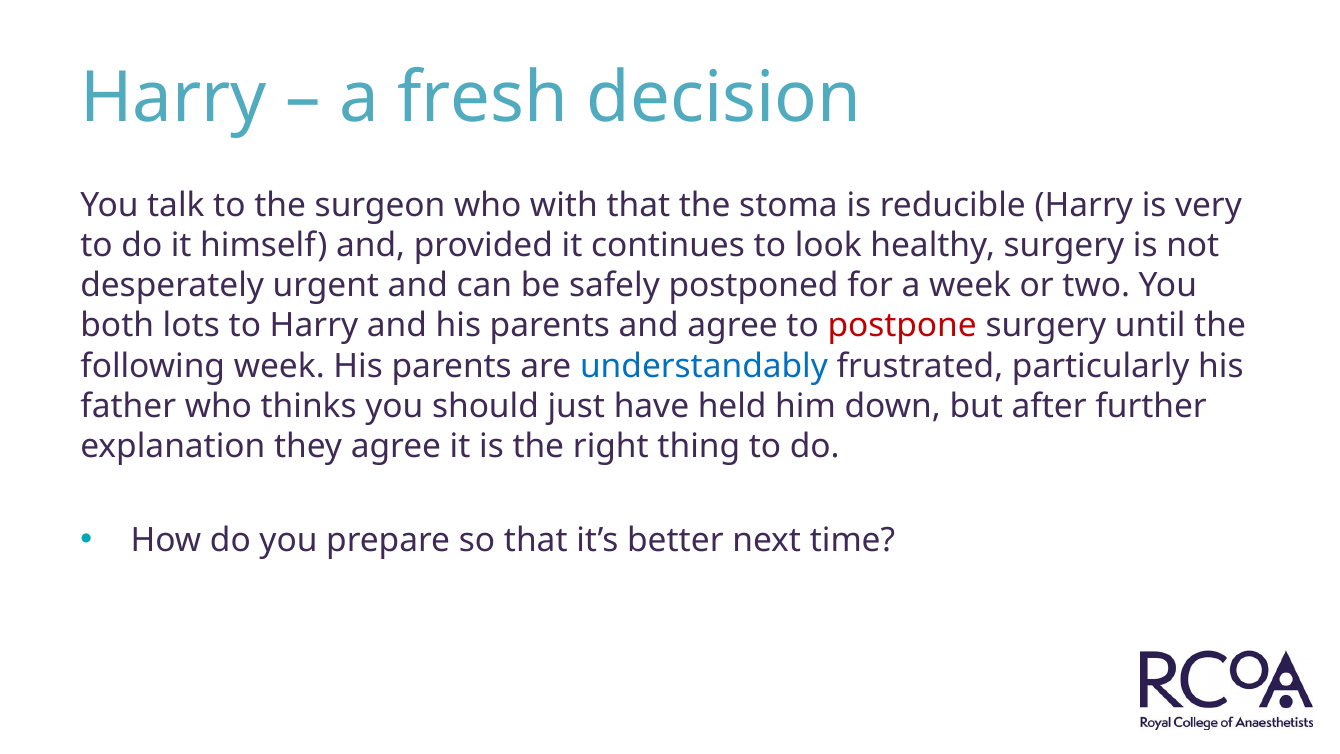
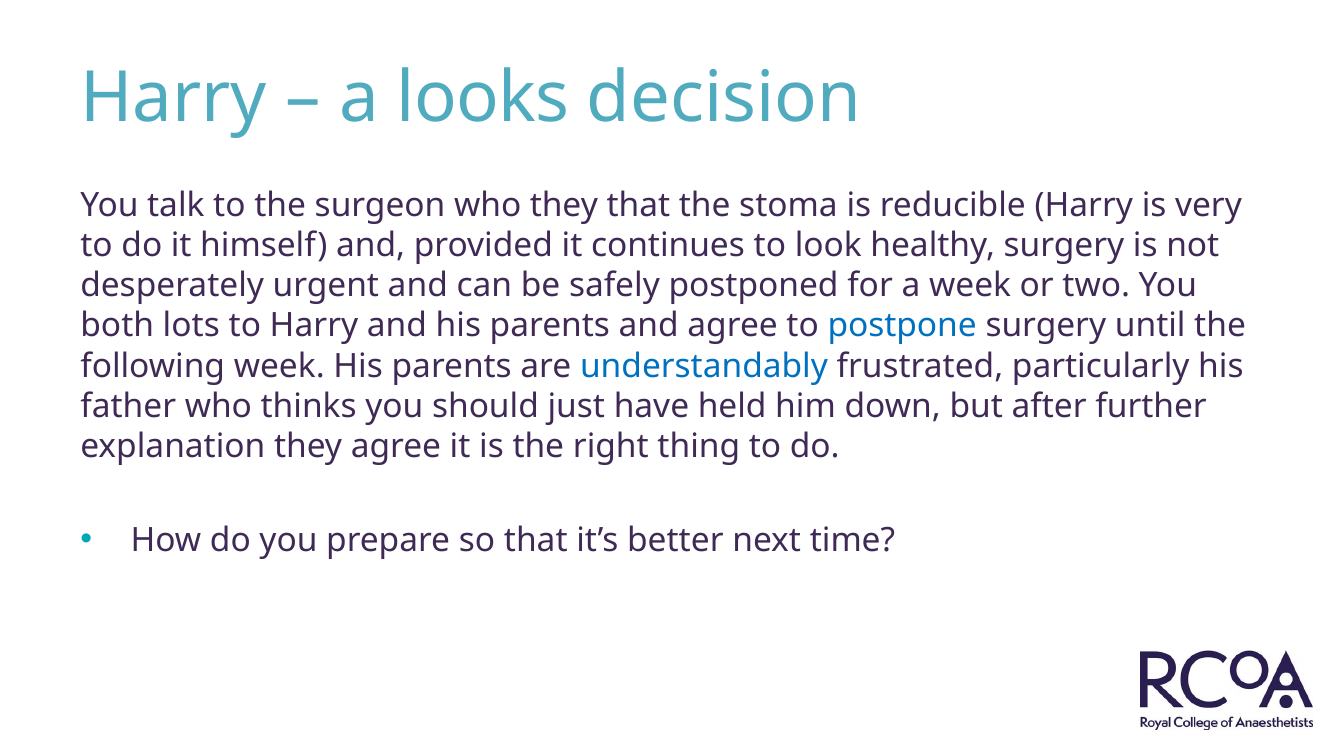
fresh: fresh -> looks
who with: with -> they
postpone colour: red -> blue
